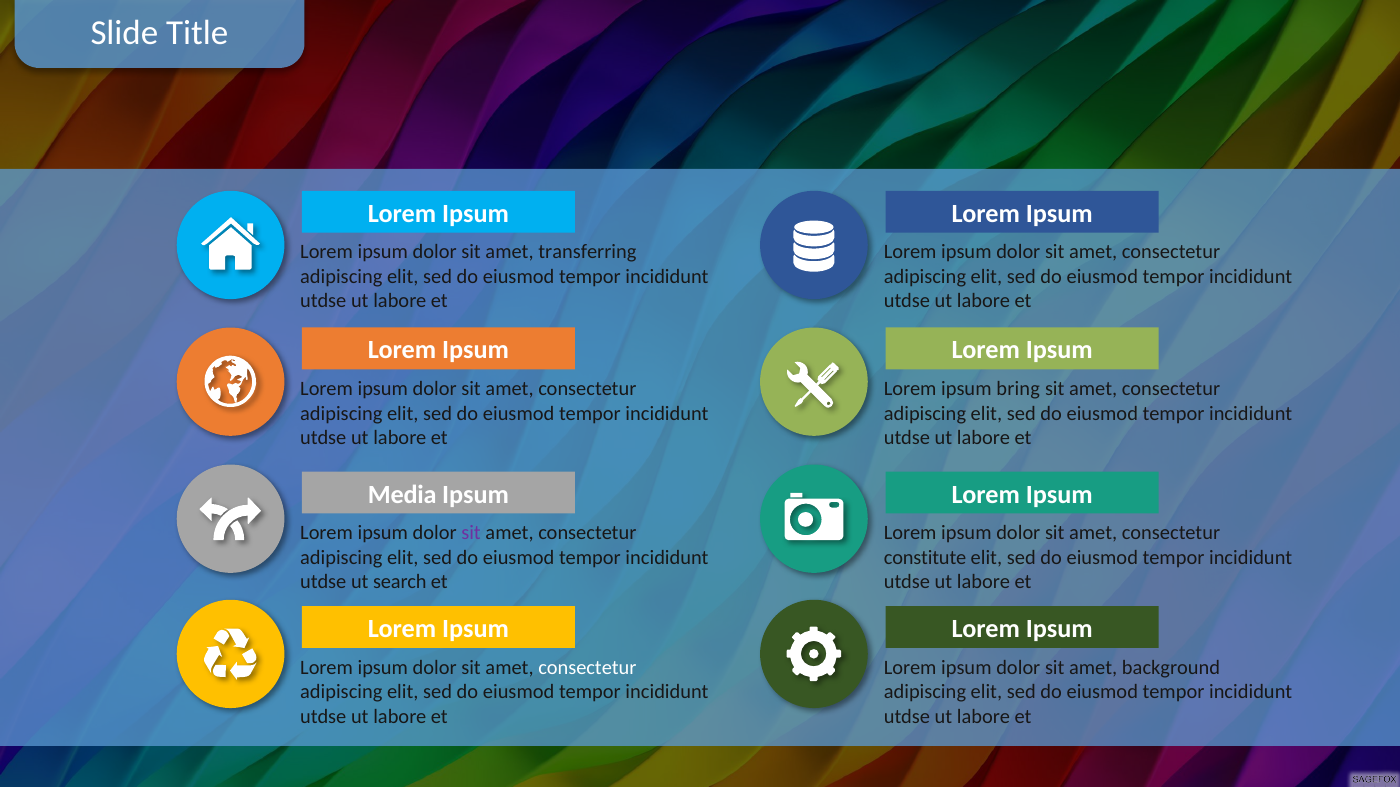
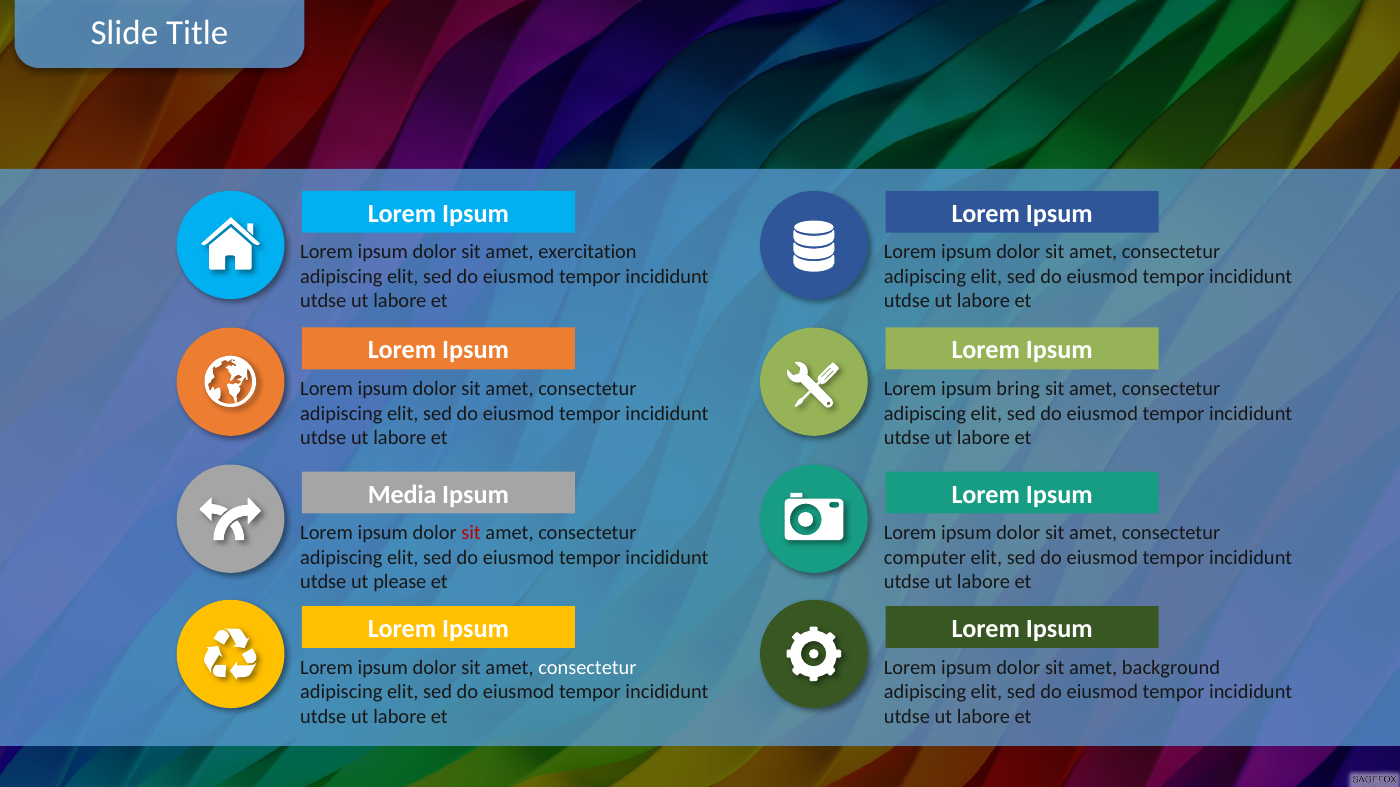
transferring: transferring -> exercitation
sit at (471, 533) colour: purple -> red
constitute: constitute -> computer
search: search -> please
